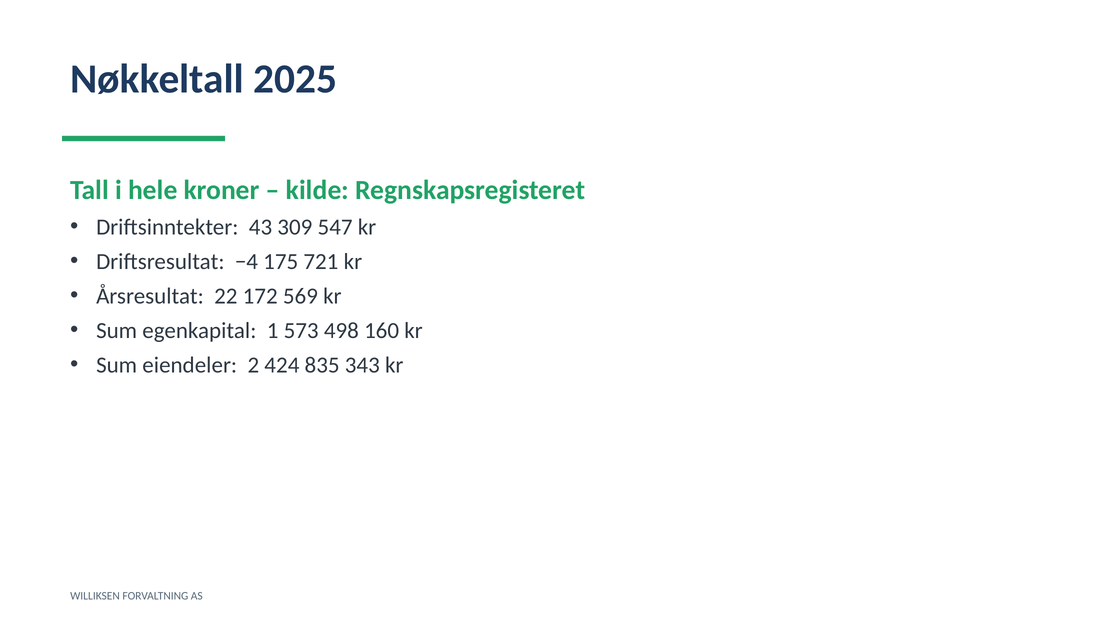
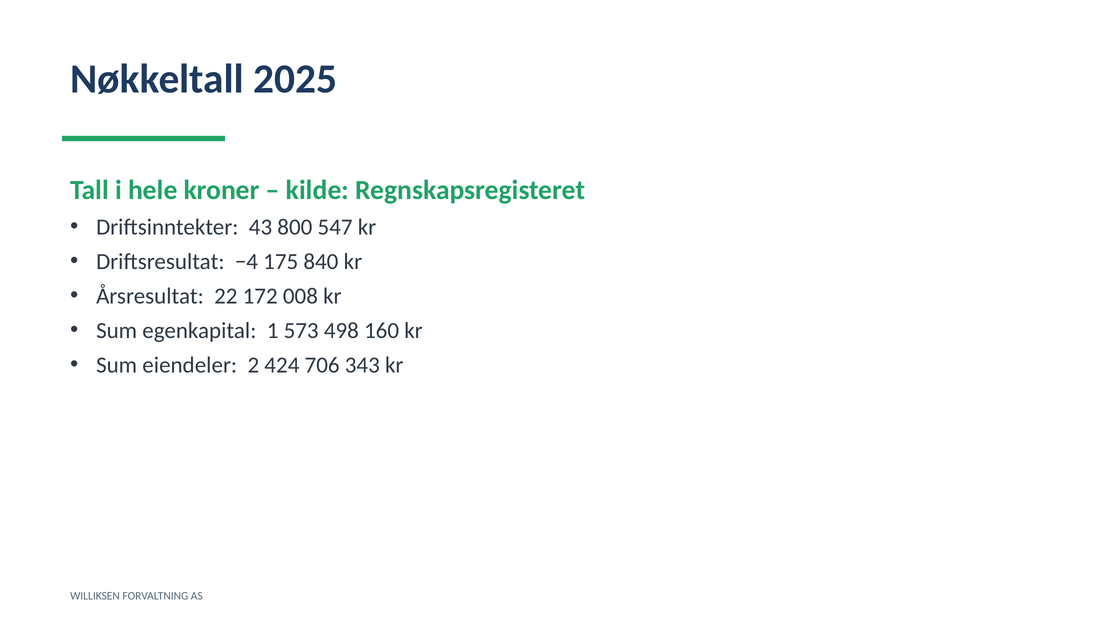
309: 309 -> 800
721: 721 -> 840
569: 569 -> 008
835: 835 -> 706
